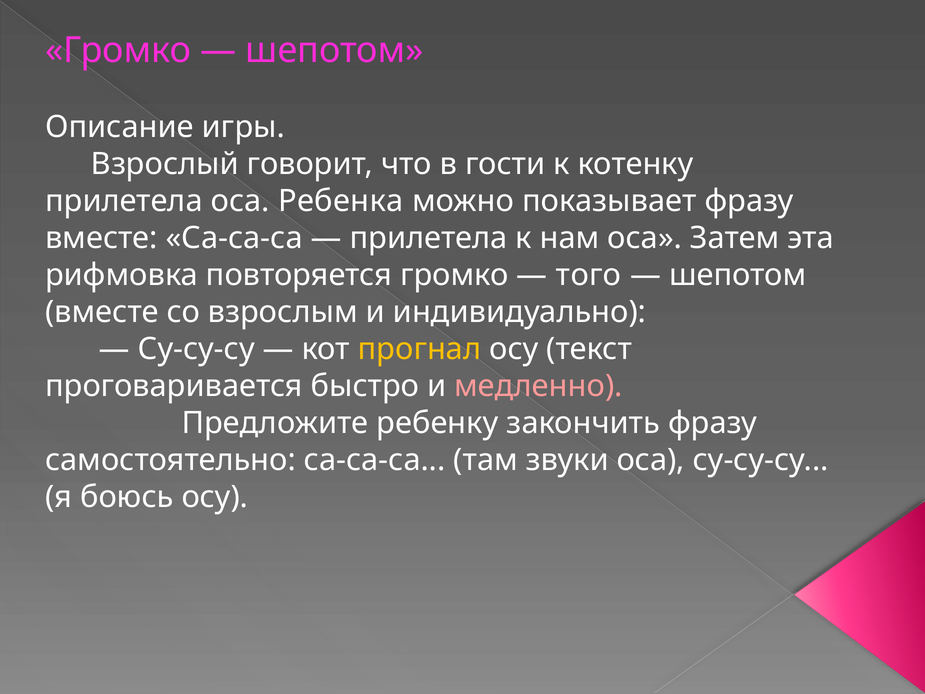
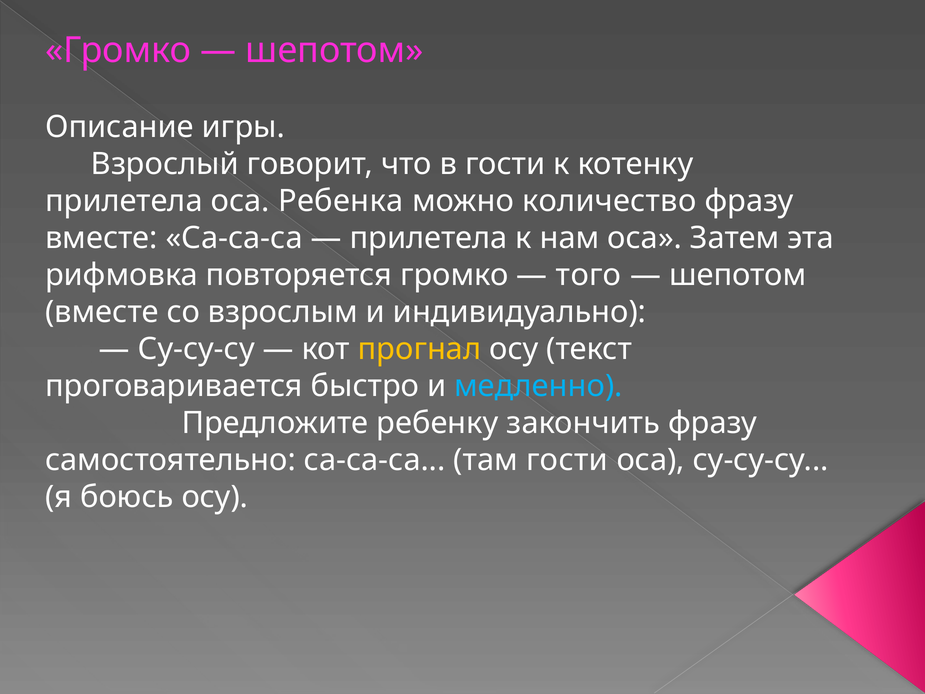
показывает: показывает -> количество
медленно colour: pink -> light blue
там звуки: звуки -> гости
